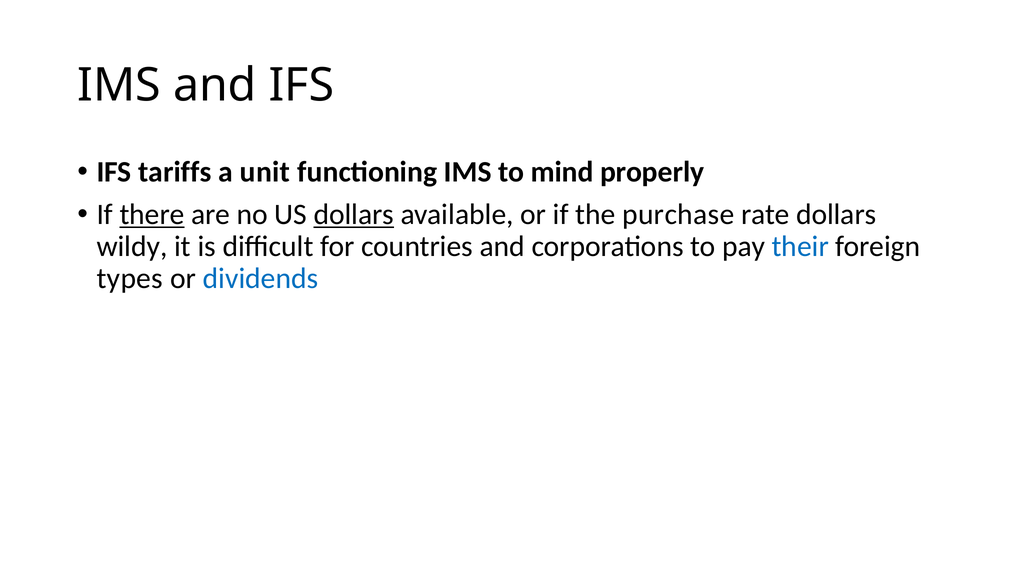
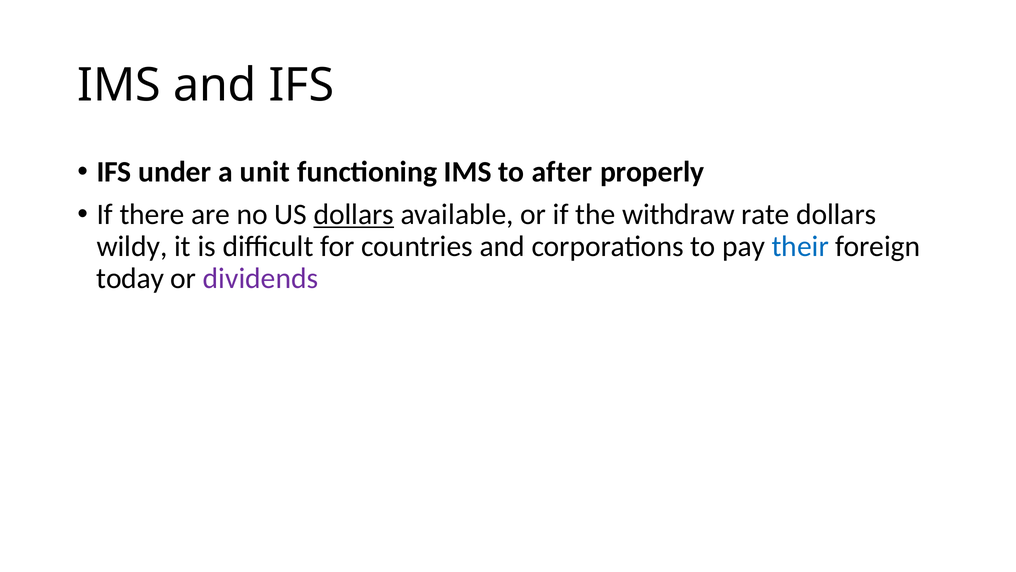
tariffs: tariffs -> under
mind: mind -> after
there underline: present -> none
purchase: purchase -> withdraw
types: types -> today
dividends colour: blue -> purple
